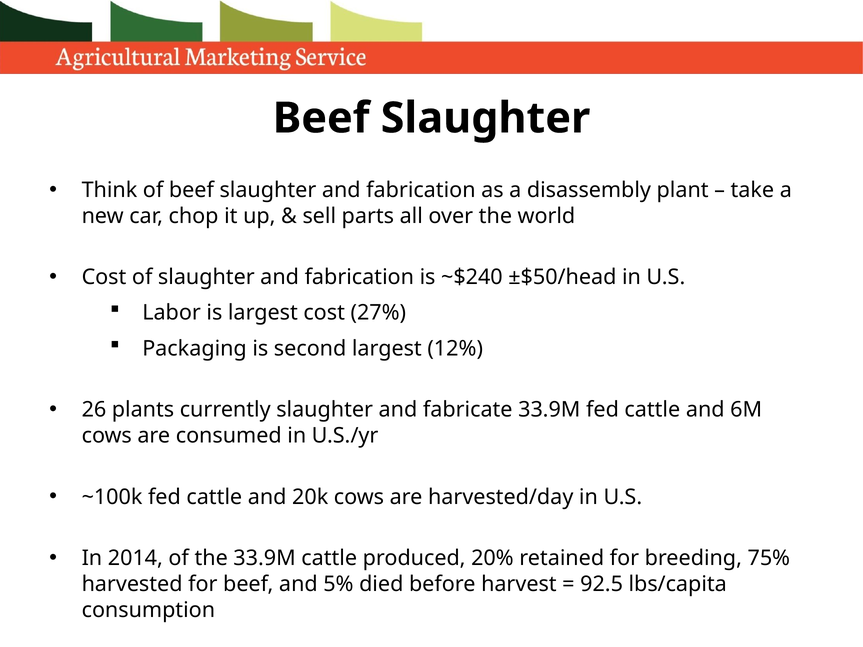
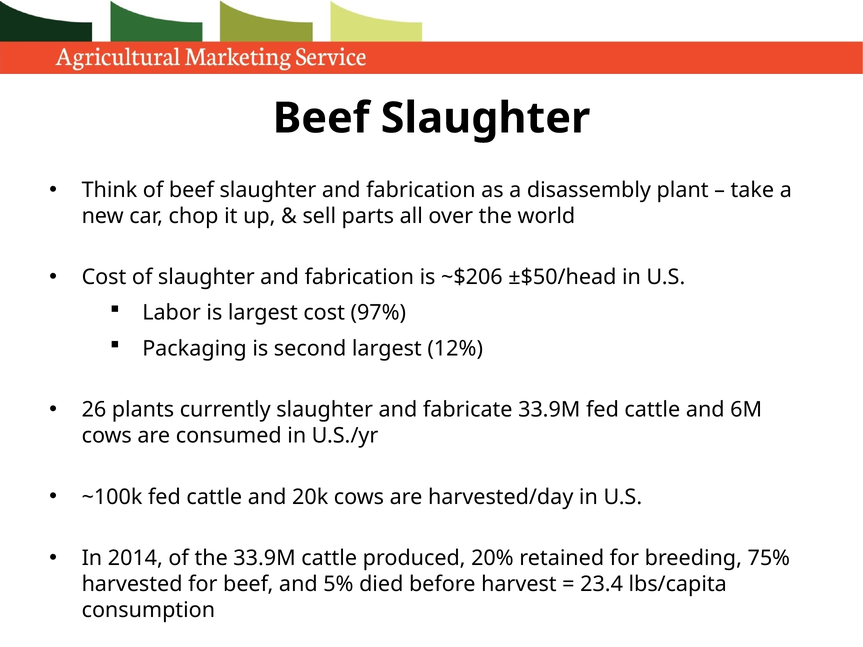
~$240: ~$240 -> ~$206
27%: 27% -> 97%
92.5: 92.5 -> 23.4
